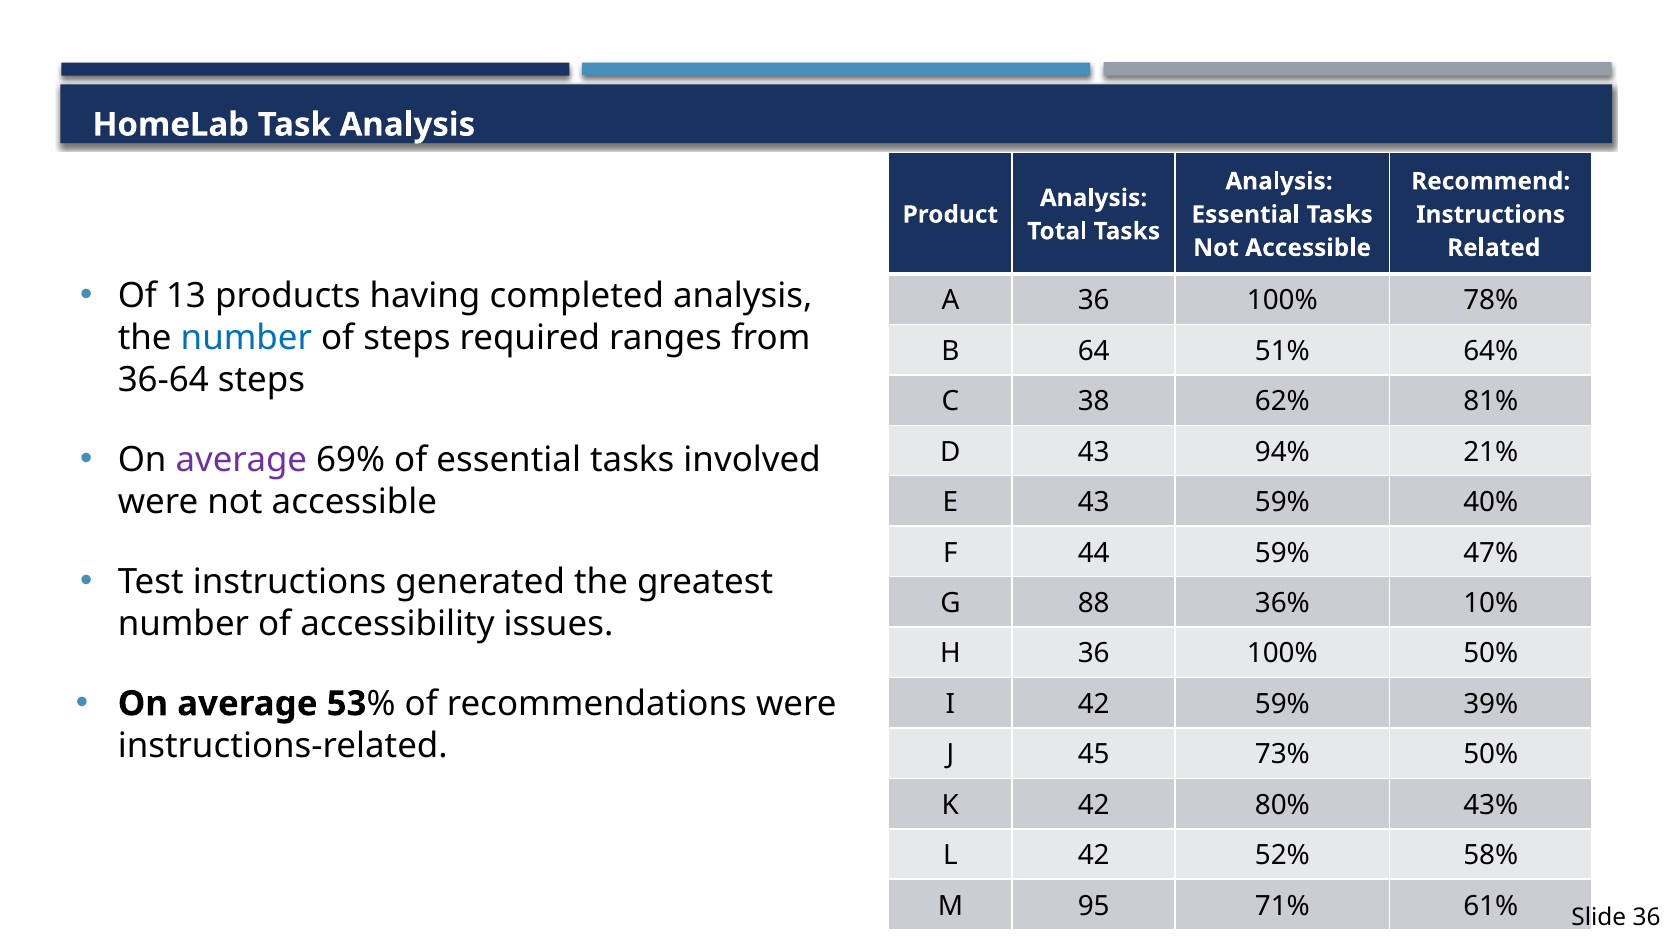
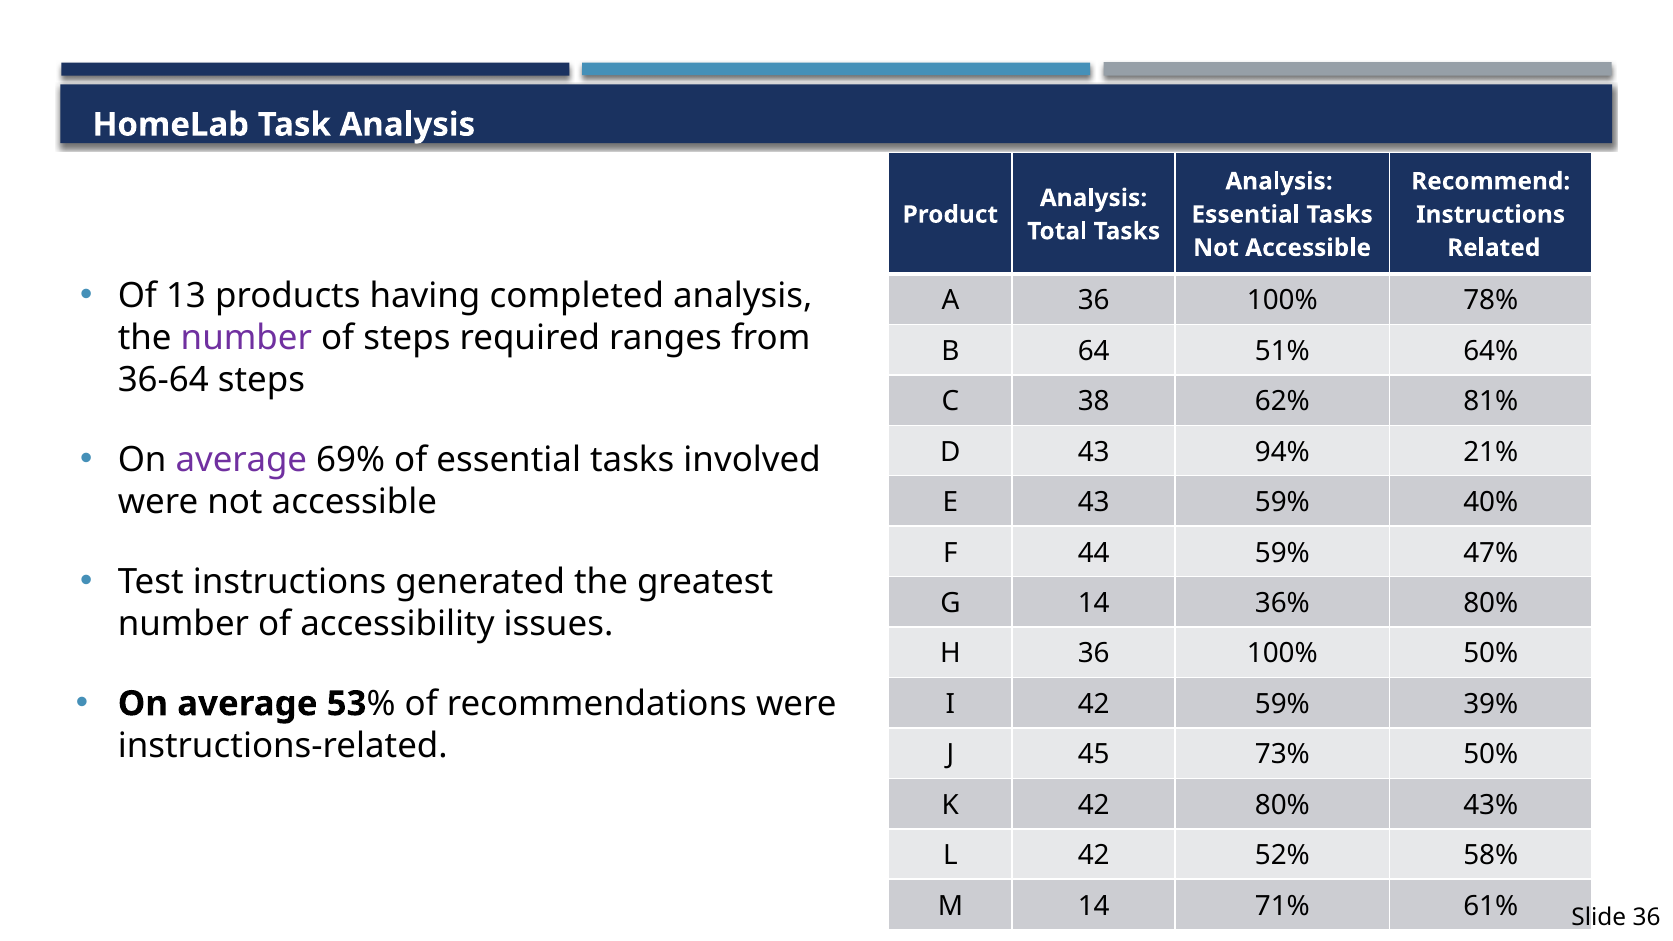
number at (246, 338) colour: blue -> purple
G 88: 88 -> 14
36% 10%: 10% -> 80%
M 95: 95 -> 14
